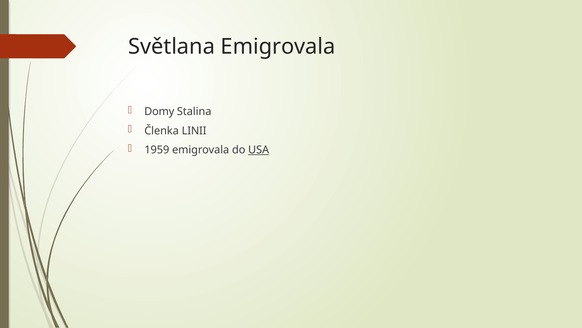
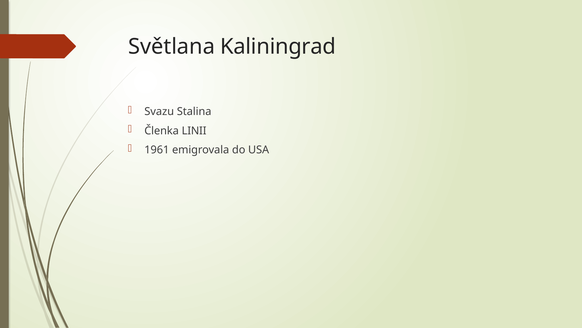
Světlana Emigrovala: Emigrovala -> Kaliningrad
Domy: Domy -> Svazu
1959: 1959 -> 1961
USA underline: present -> none
